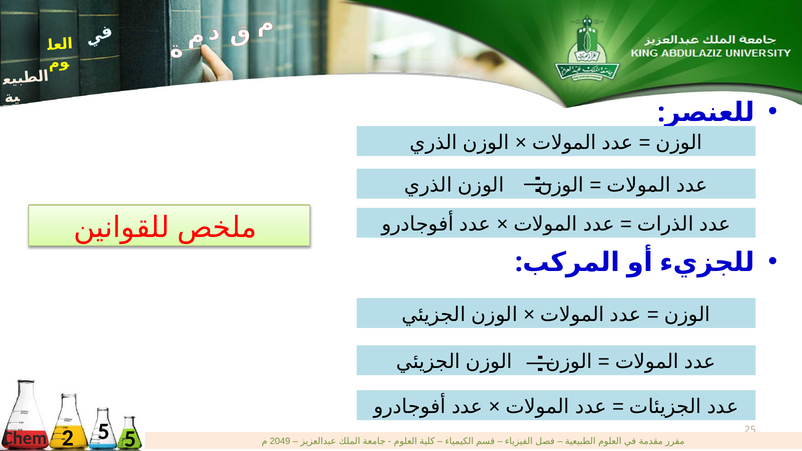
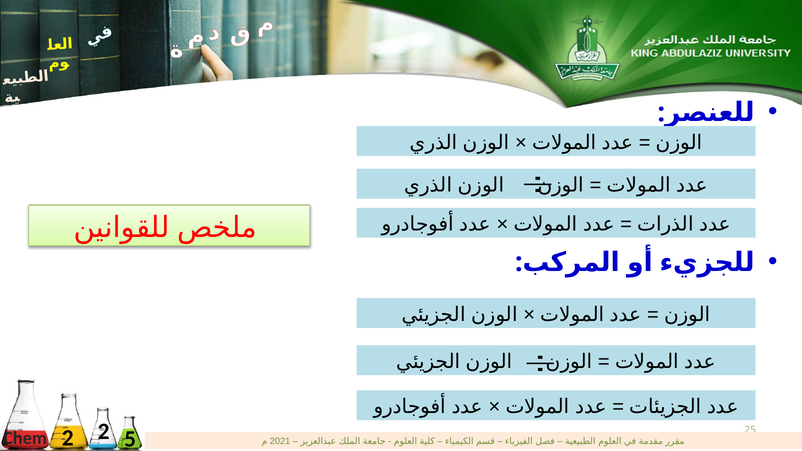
5 at (104, 432): 5 -> 2
2049: 2049 -> 2021
